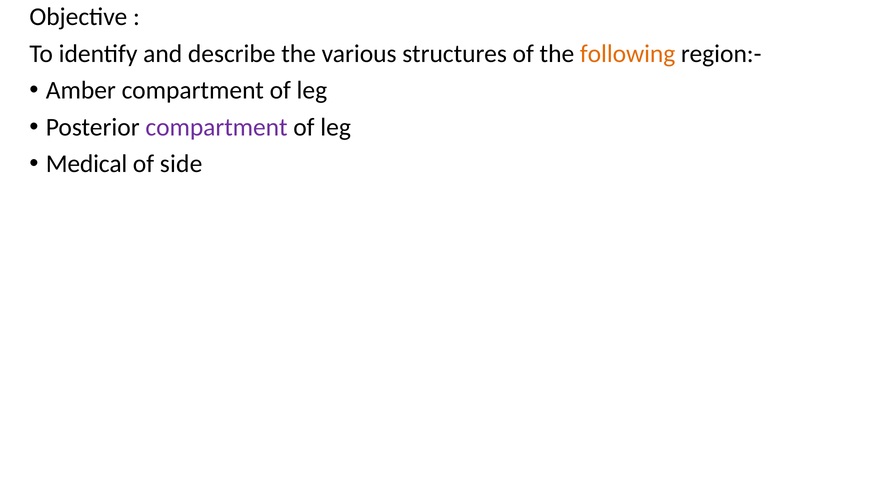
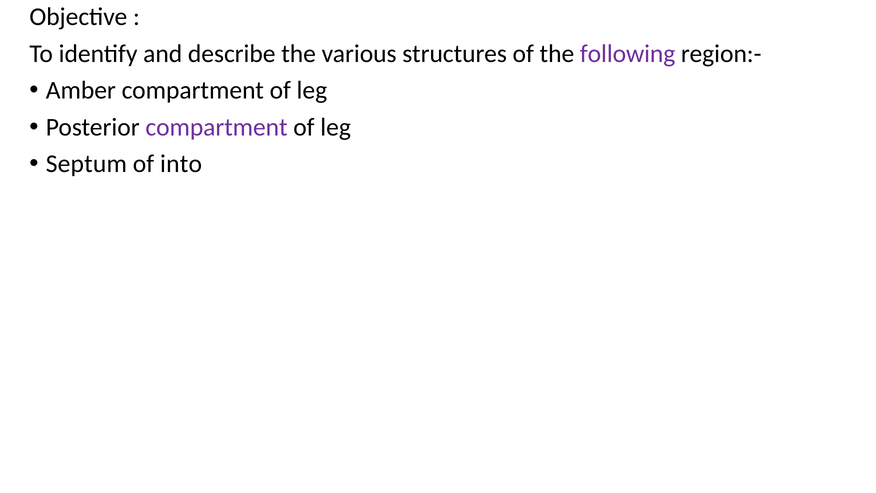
following colour: orange -> purple
Medical: Medical -> Septum
side: side -> into
